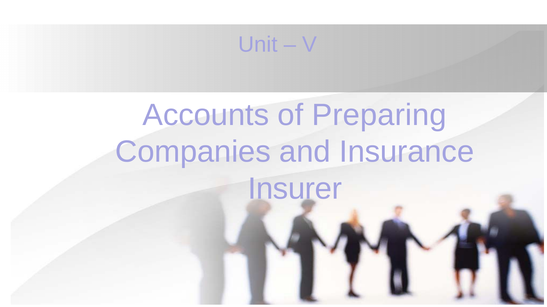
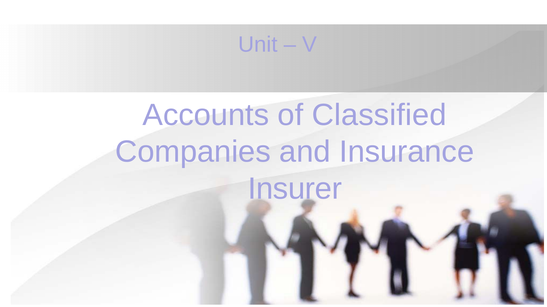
Preparing: Preparing -> Classified
